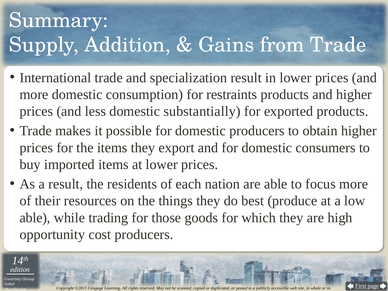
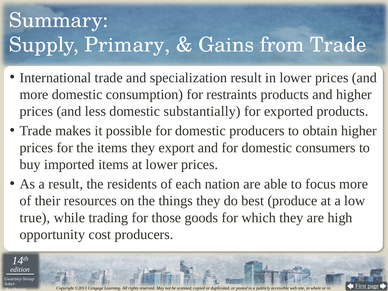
Addition: Addition -> Primary
able at (35, 218): able -> true
